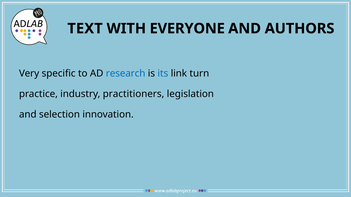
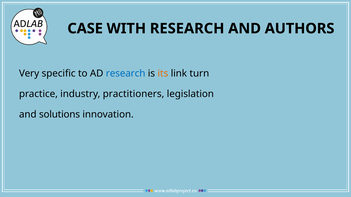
TEXT: TEXT -> CASE
WITH EVERYONE: EVERYONE -> RESEARCH
its colour: blue -> orange
selection: selection -> solutions
